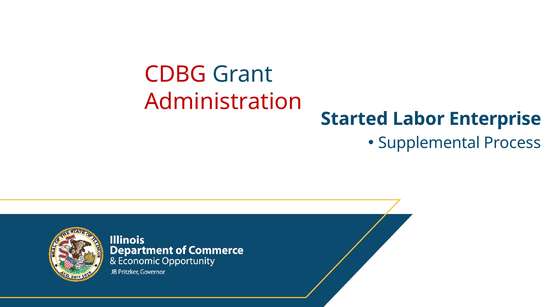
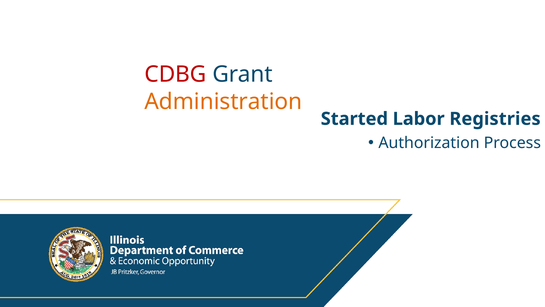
Administration colour: red -> orange
Enterprise: Enterprise -> Registries
Supplemental: Supplemental -> Authorization
